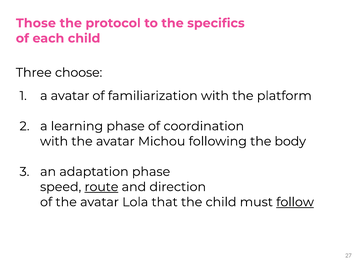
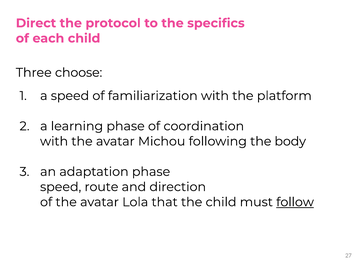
Those: Those -> Direct
a avatar: avatar -> speed
route underline: present -> none
